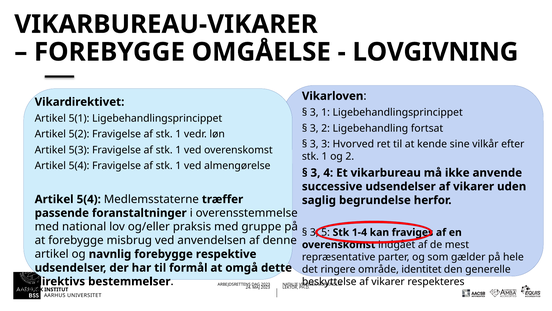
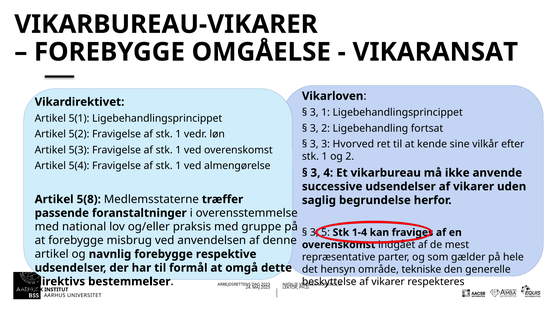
LOVGIVNING: LOVGIVNING -> VIKARANSAT
5(4 at (89, 199): 5(4 -> 5(8
ringere: ringere -> hensyn
identitet: identitet -> tekniske
